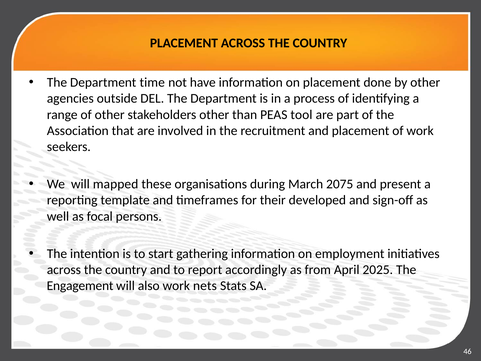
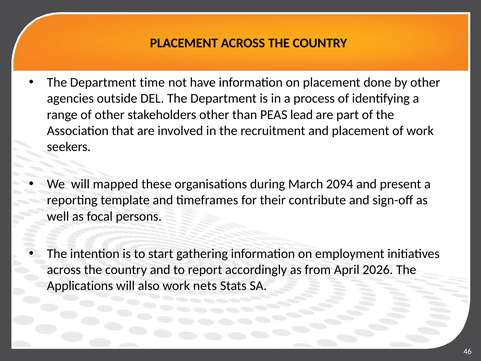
tool: tool -> lead
2075: 2075 -> 2094
developed: developed -> contribute
2025: 2025 -> 2026
Engagement: Engagement -> Applications
